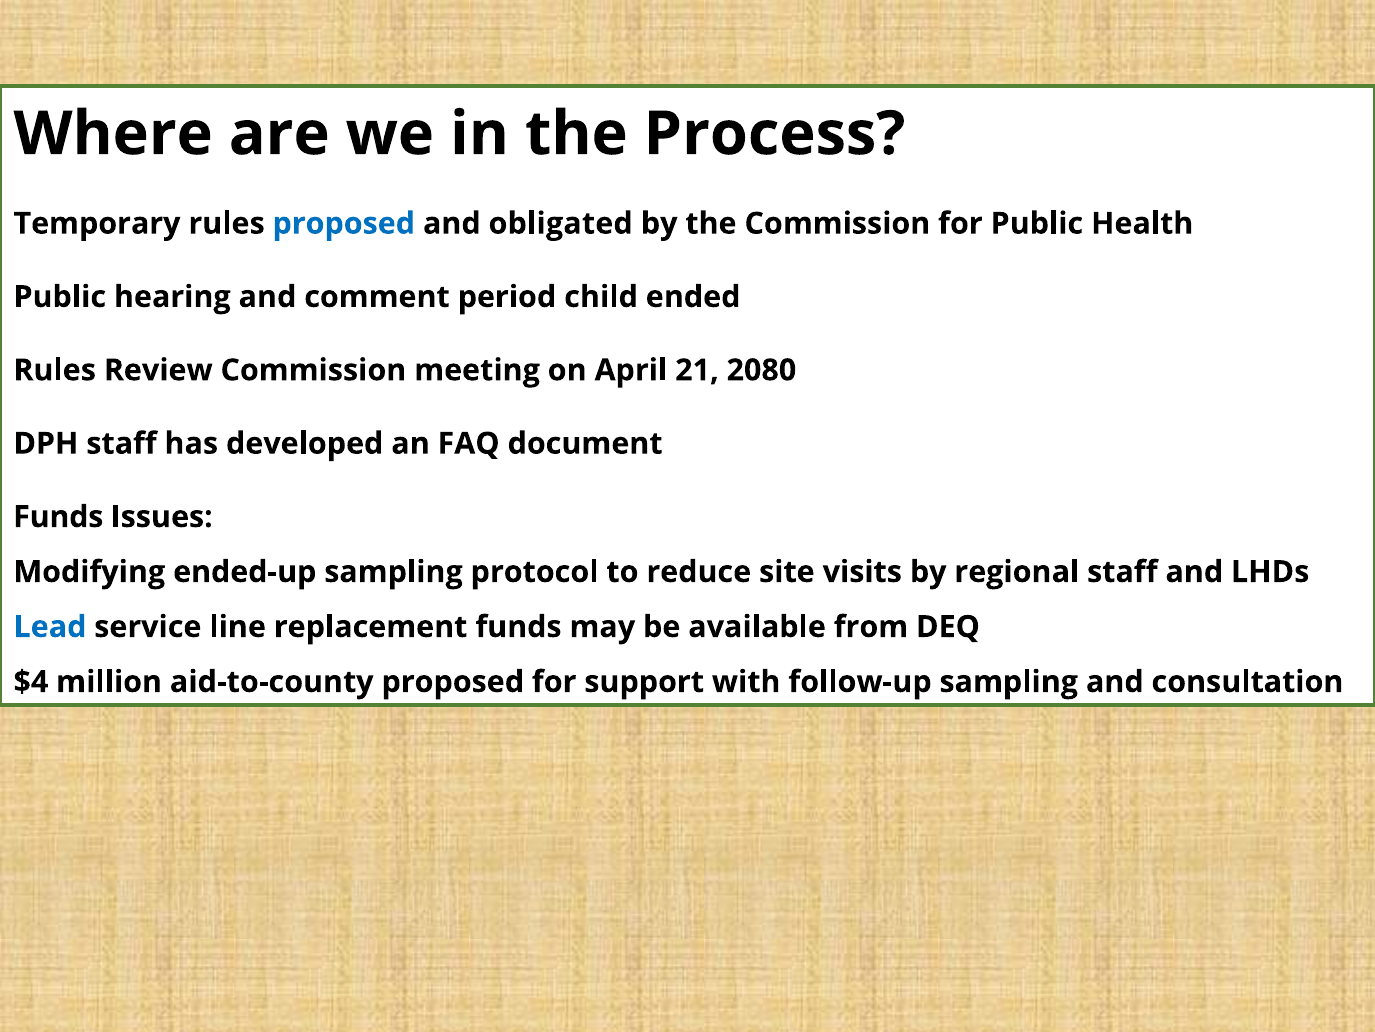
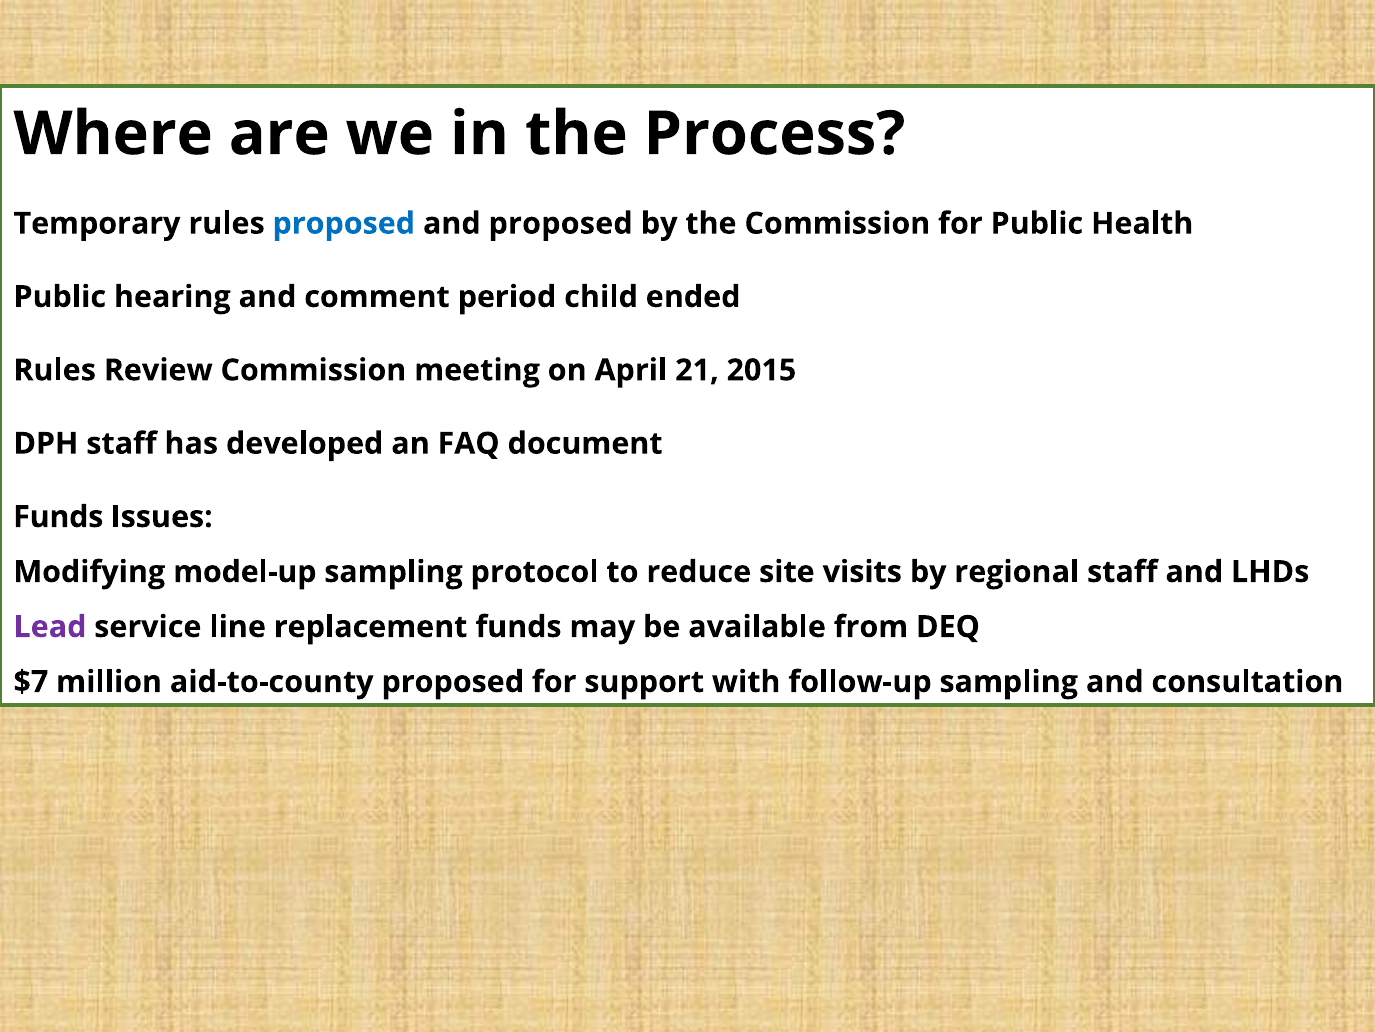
and obligated: obligated -> proposed
2080: 2080 -> 2015
ended-up: ended-up -> model-up
Lead colour: blue -> purple
$4: $4 -> $7
